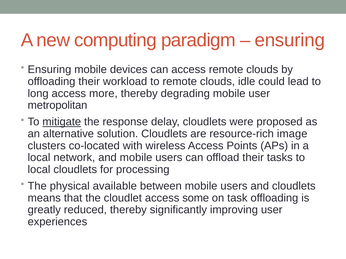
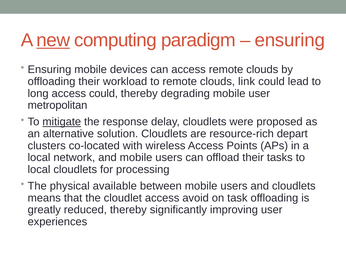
new underline: none -> present
idle: idle -> link
access more: more -> could
image: image -> depart
some: some -> avoid
